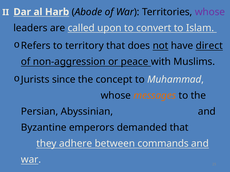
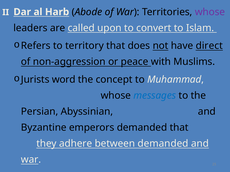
since: since -> word
messages colour: orange -> blue
between commands: commands -> demanded
